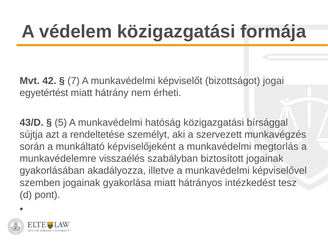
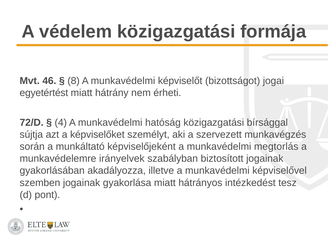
42: 42 -> 46
7: 7 -> 8
43/D: 43/D -> 72/D
5: 5 -> 4
rendeltetése: rendeltetése -> képviselőket
visszaélés: visszaélés -> irányelvek
